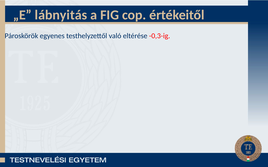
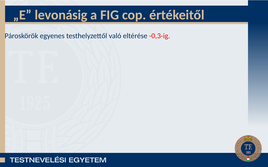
lábnyitás: lábnyitás -> levonásig
